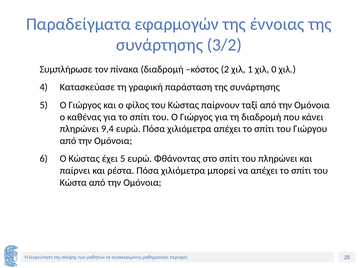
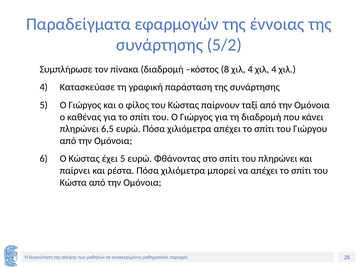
3/2: 3/2 -> 5/2
2: 2 -> 8
1 at (250, 69): 1 -> 4
0 at (274, 69): 0 -> 4
9,4: 9,4 -> 6,5
